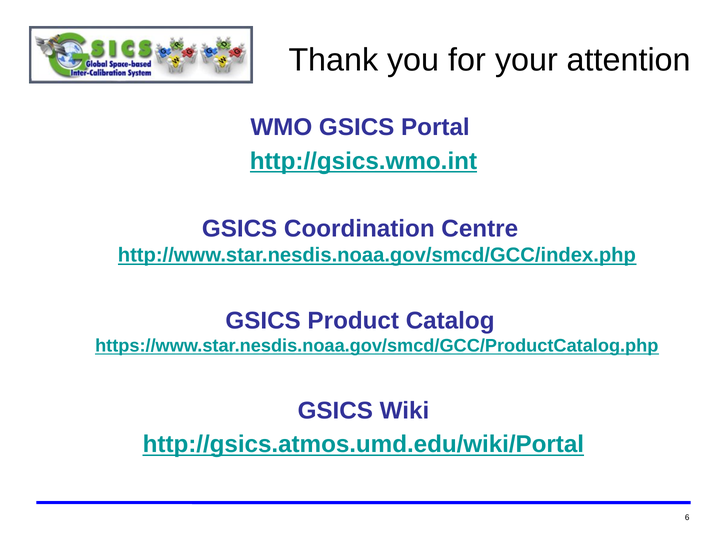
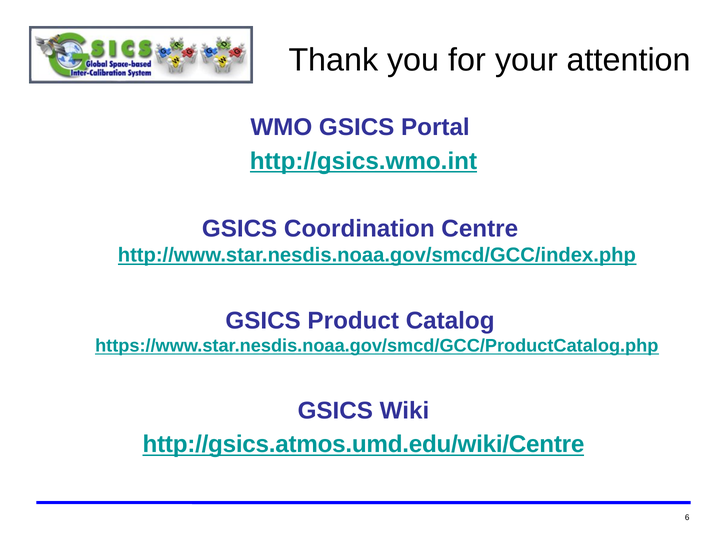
http://gsics.atmos.umd.edu/wiki/Portal: http://gsics.atmos.umd.edu/wiki/Portal -> http://gsics.atmos.umd.edu/wiki/Centre
